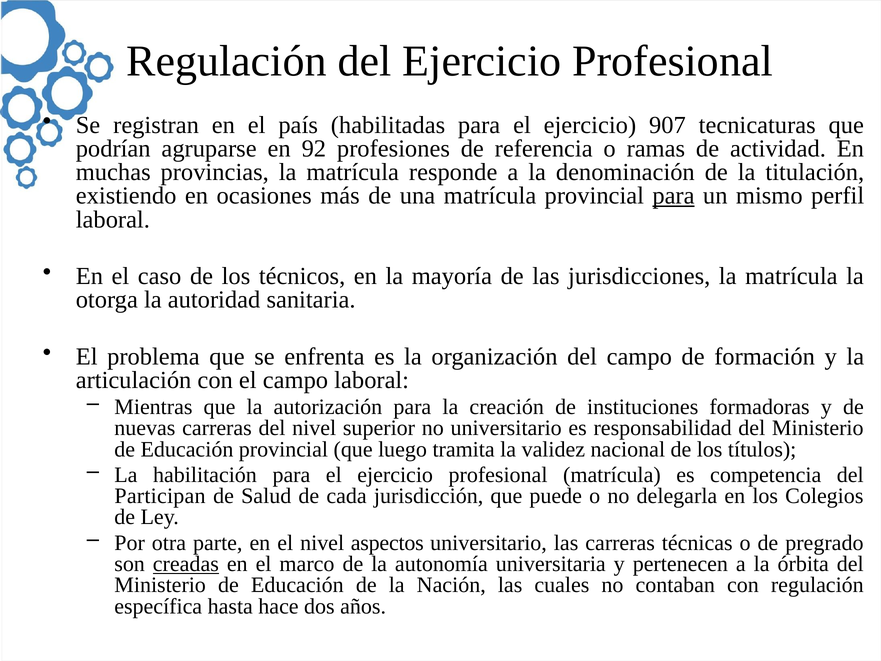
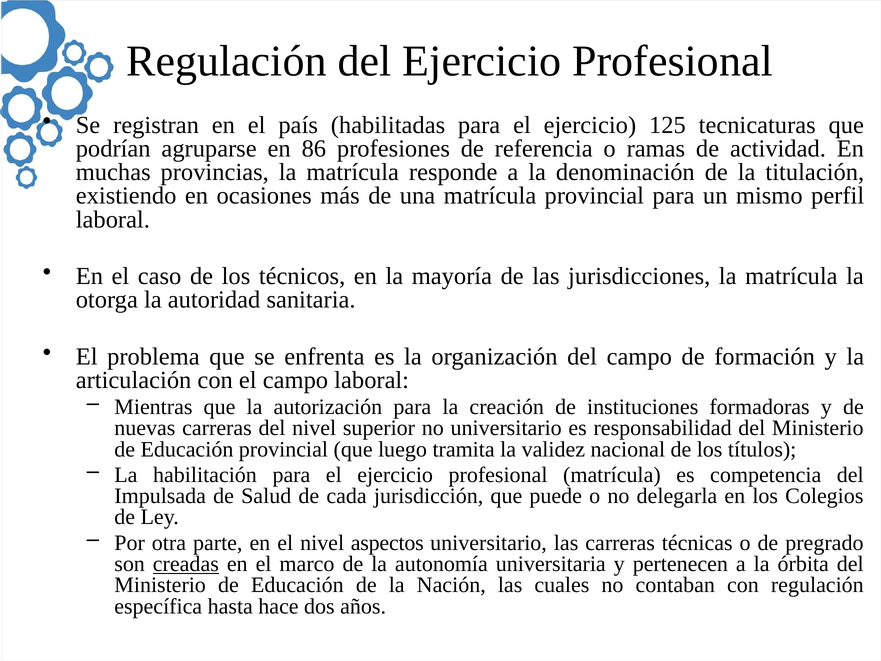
907: 907 -> 125
92: 92 -> 86
para at (673, 196) underline: present -> none
Participan: Participan -> Impulsada
